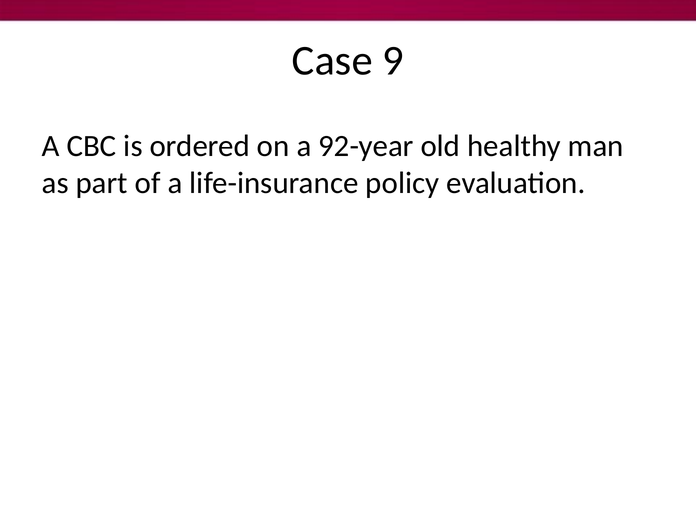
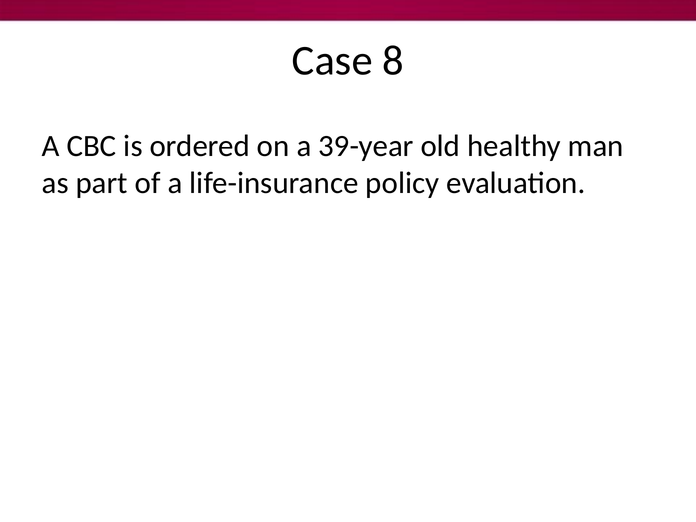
9: 9 -> 8
92-year: 92-year -> 39-year
